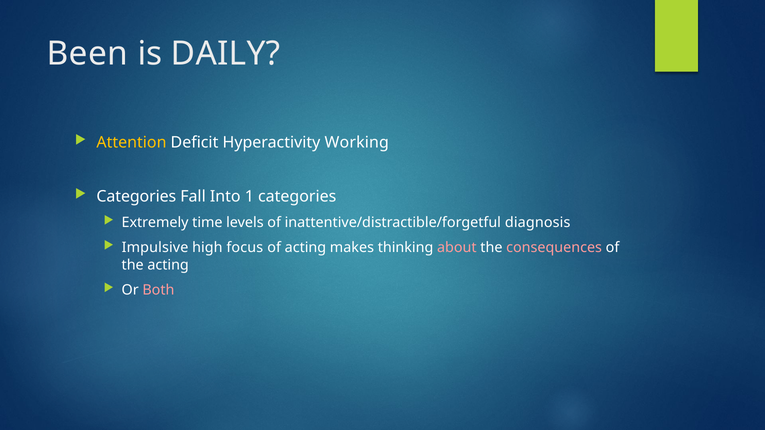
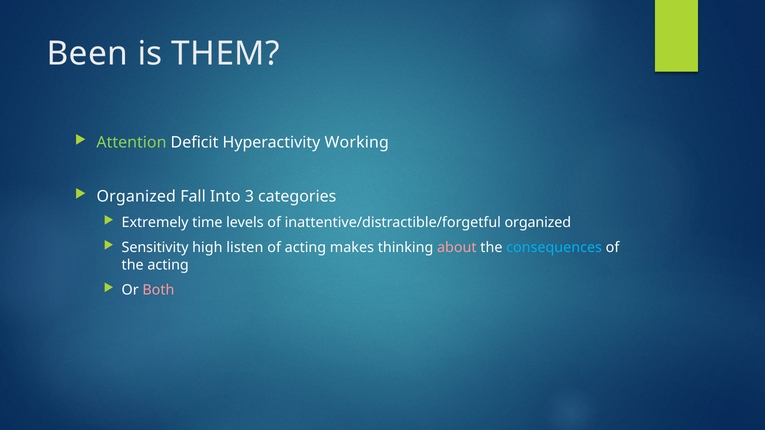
DAILY: DAILY -> THEM
Attention colour: yellow -> light green
Categories at (136, 197): Categories -> Organized
1: 1 -> 3
inattentive/distractible/forgetful diagnosis: diagnosis -> organized
Impulsive: Impulsive -> Sensitivity
focus: focus -> listen
consequences colour: pink -> light blue
